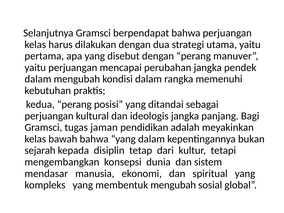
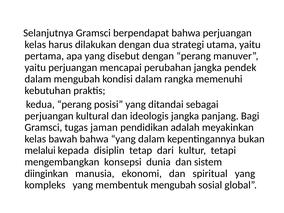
sejarah: sejarah -> melalui
mendasar: mendasar -> diinginkan
